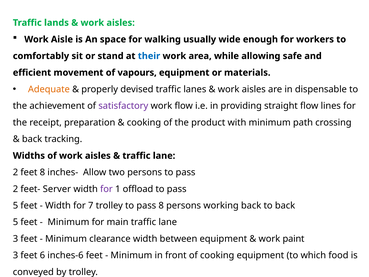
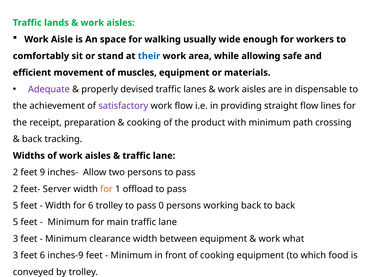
vapours: vapours -> muscles
Adequate colour: orange -> purple
feet 8: 8 -> 9
for at (106, 189) colour: purple -> orange
for 7: 7 -> 6
pass 8: 8 -> 0
paint: paint -> what
inches-6: inches-6 -> inches-9
